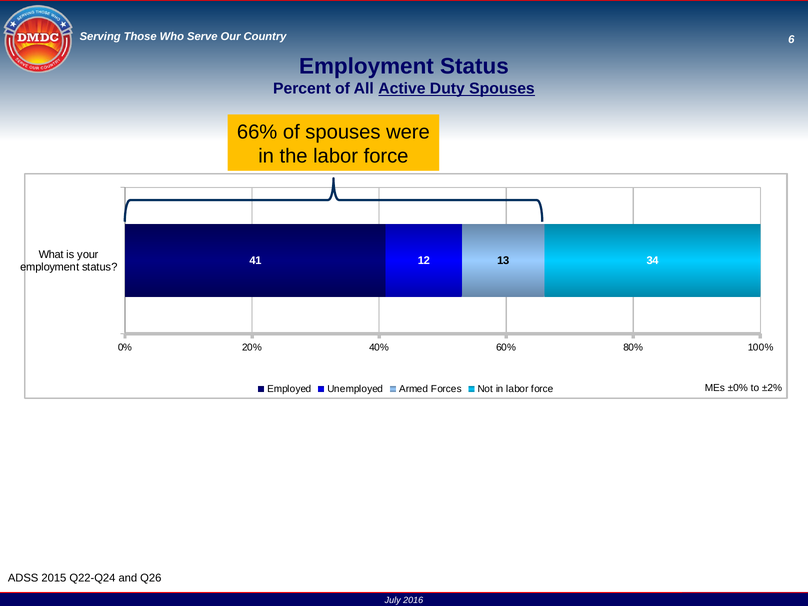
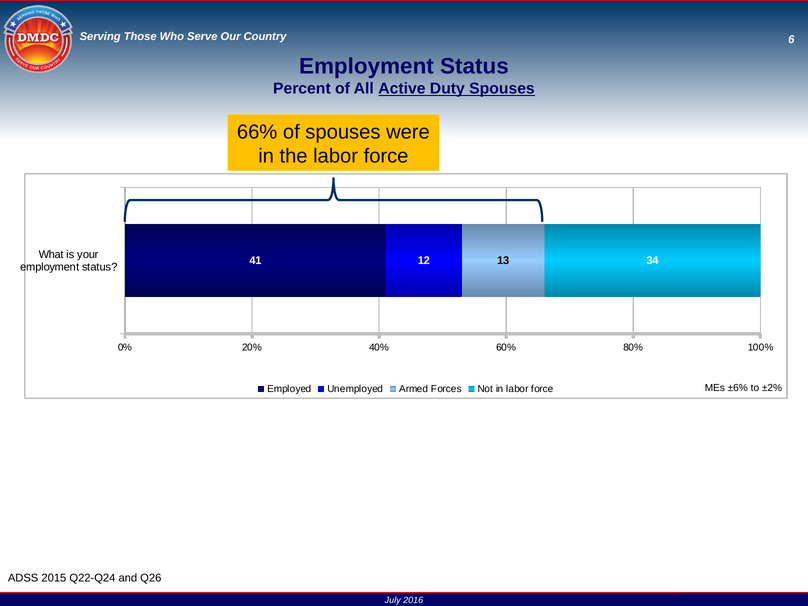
±0%: ±0% -> ±6%
